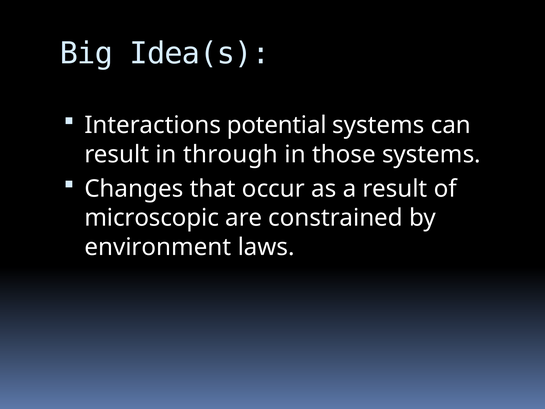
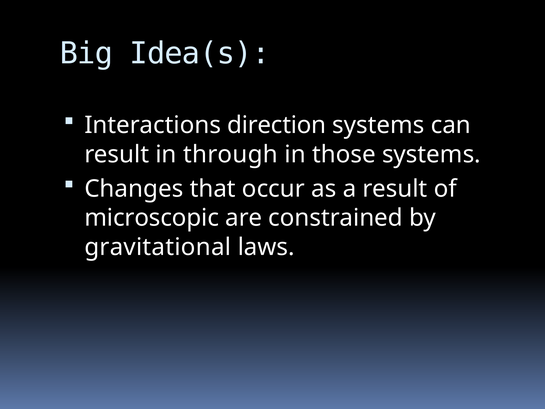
potential: potential -> direction
environment: environment -> gravitational
